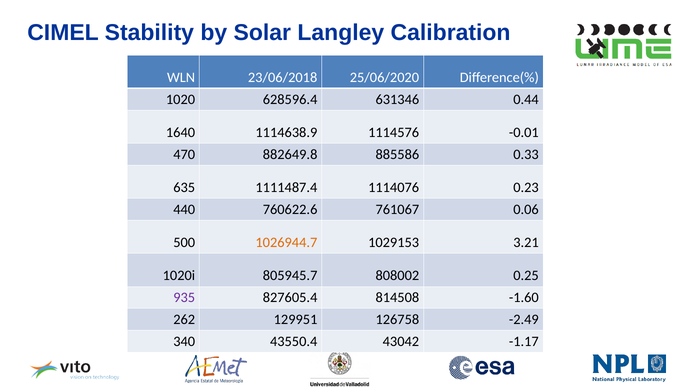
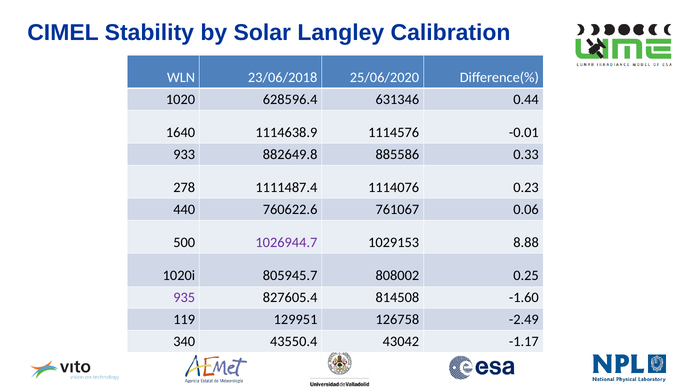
470​: 470​ -> 933​
635​: 635​ -> 278​
1026944.7​ colour: orange -> purple
3.21​: 3.21​ -> 8.88​
262​: 262​ -> 119​
